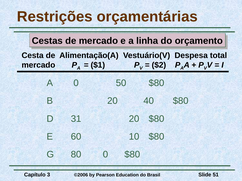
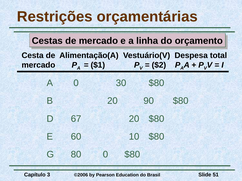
50: 50 -> 30
40: 40 -> 90
31: 31 -> 67
